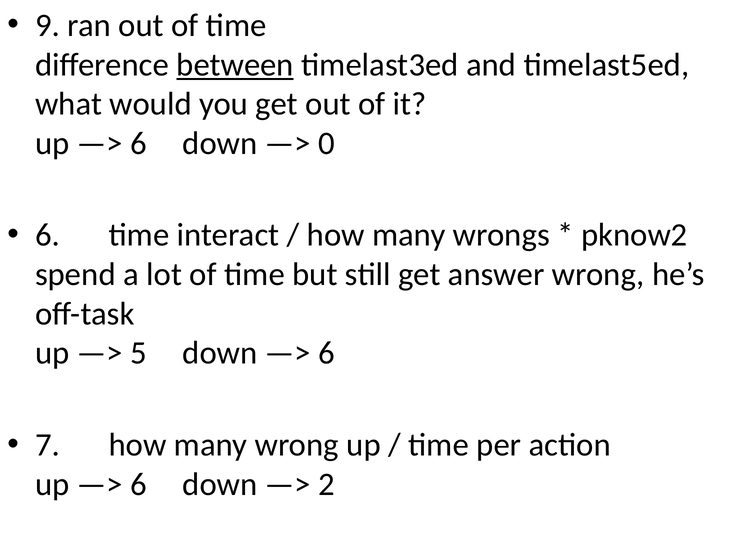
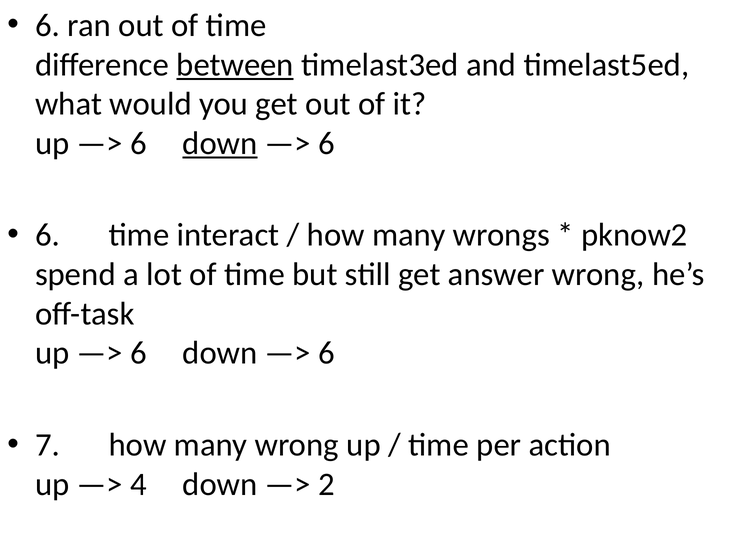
9 at (47, 25): 9 -> 6
down at (220, 143) underline: none -> present
0 at (326, 143): 0 -> 6
5 at (138, 353): 5 -> 6
6 at (138, 484): 6 -> 4
